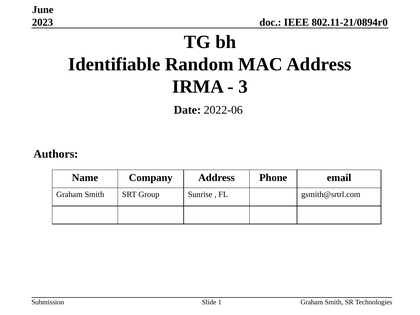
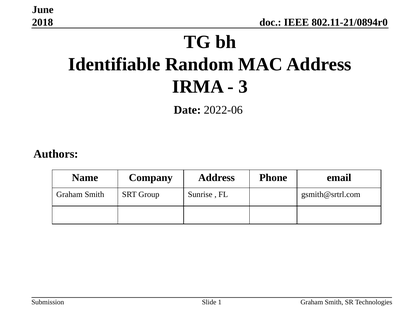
2023: 2023 -> 2018
